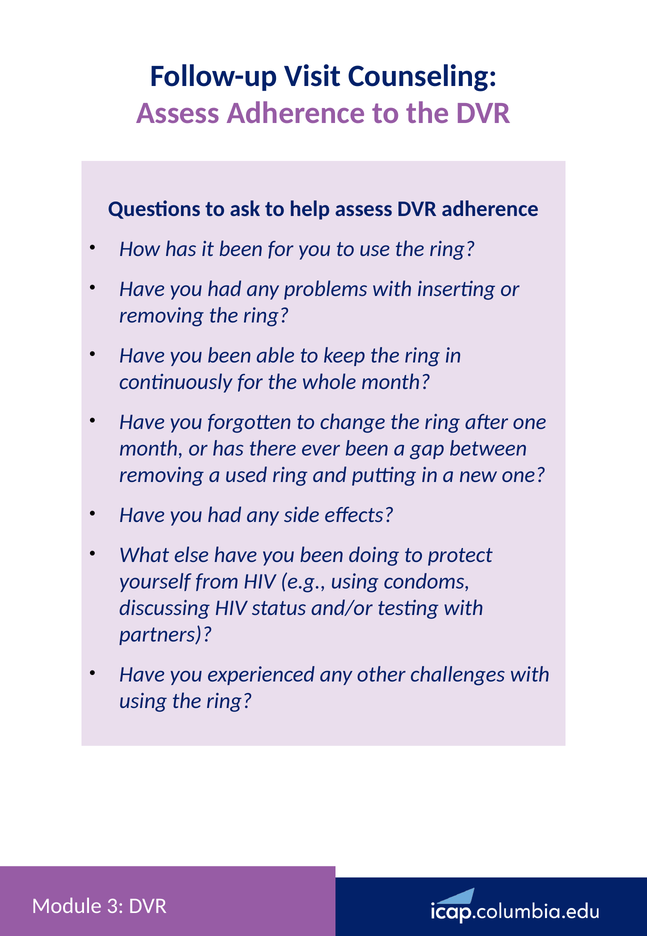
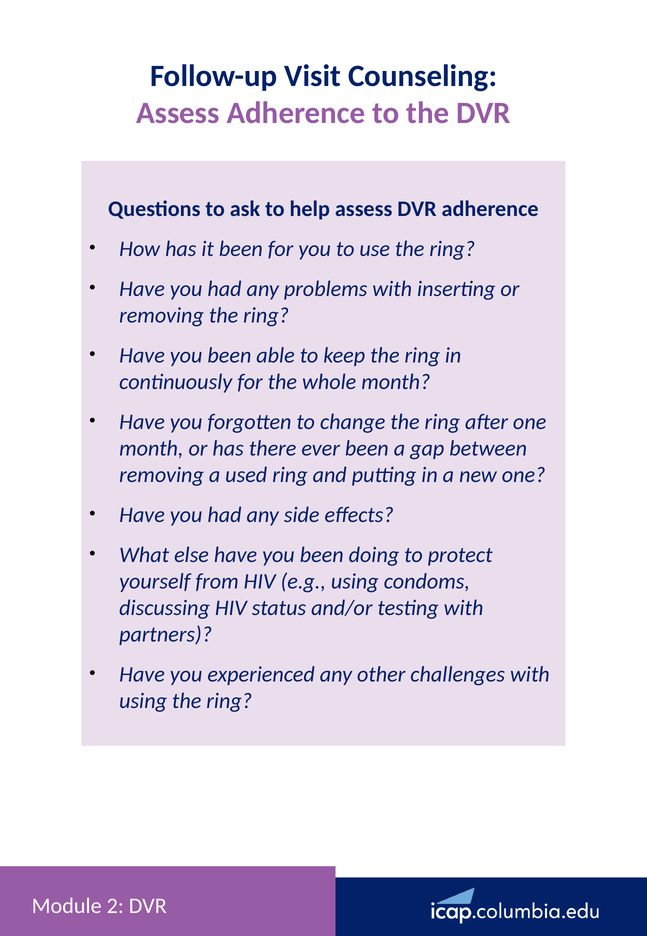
3: 3 -> 2
